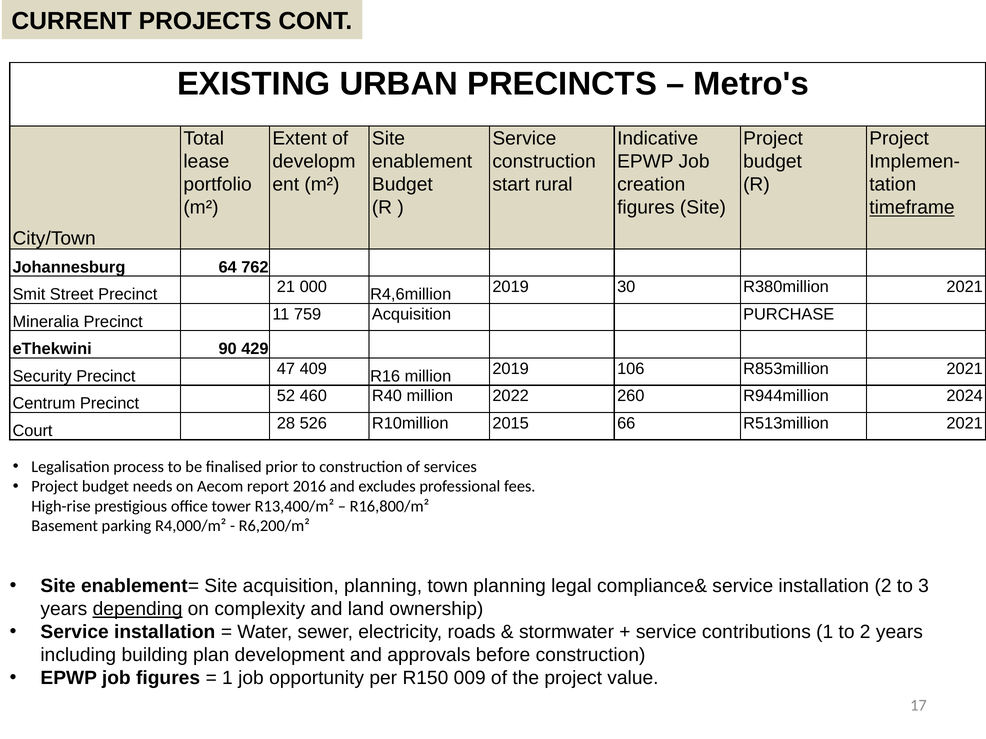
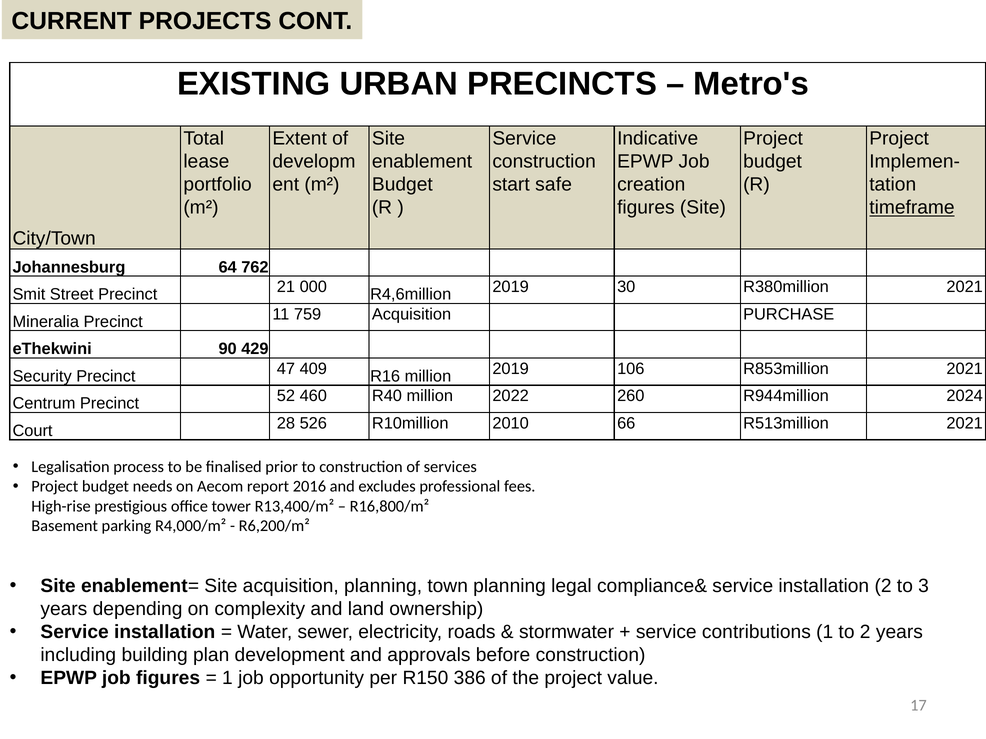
rural: rural -> safe
2015: 2015 -> 2010
depending underline: present -> none
009: 009 -> 386
